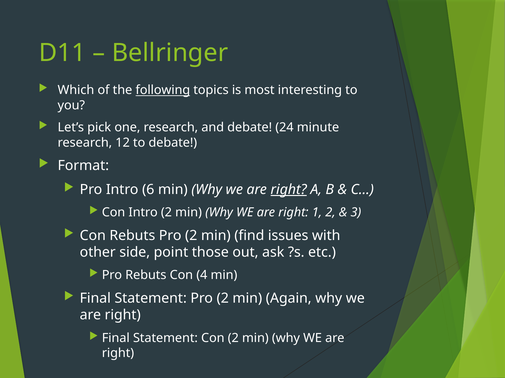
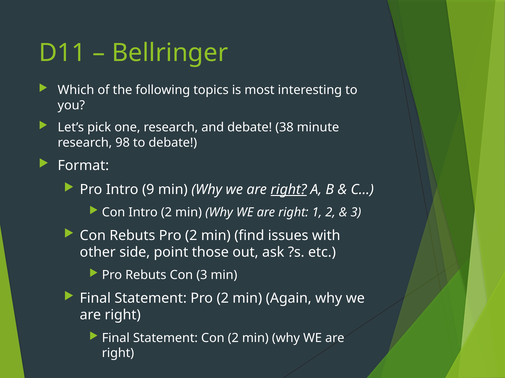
following underline: present -> none
24: 24 -> 38
12: 12 -> 98
6: 6 -> 9
Con 4: 4 -> 3
